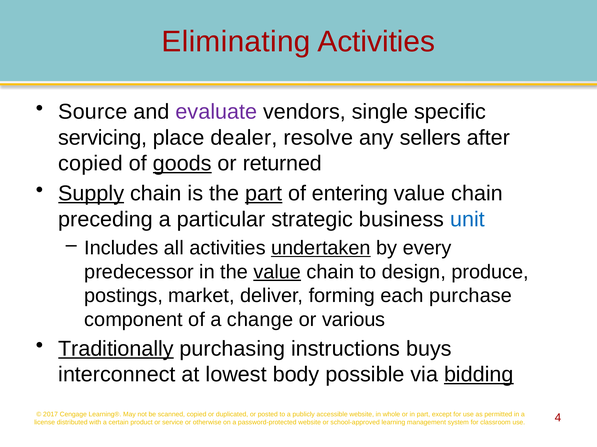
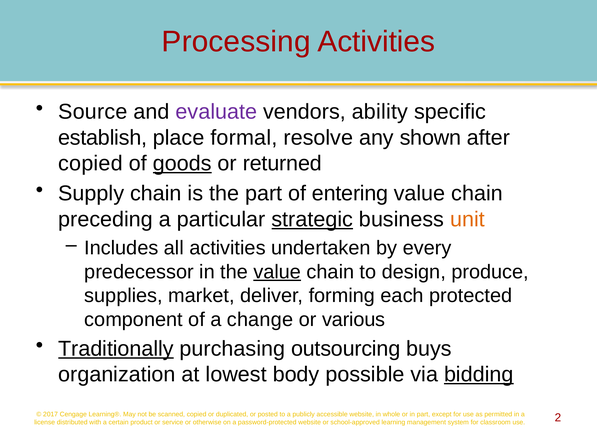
Eliminating: Eliminating -> Processing
single: single -> ability
servicing: servicing -> establish
dealer: dealer -> formal
sellers: sellers -> shown
Supply underline: present -> none
part at (264, 194) underline: present -> none
strategic underline: none -> present
unit colour: blue -> orange
undertaken underline: present -> none
postings: postings -> supplies
purchase: purchase -> protected
instructions: instructions -> outsourcing
interconnect: interconnect -> organization
4: 4 -> 2
